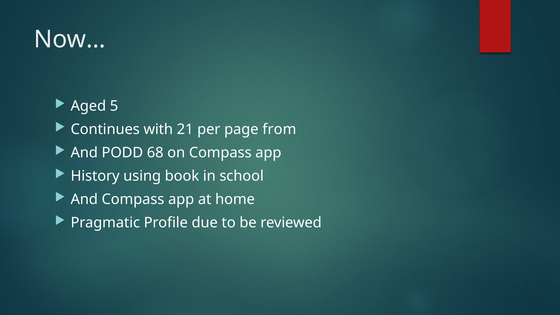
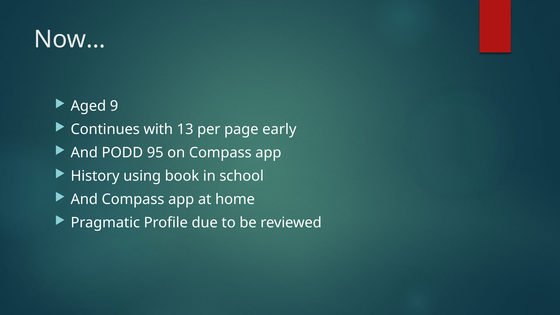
5: 5 -> 9
21: 21 -> 13
from: from -> early
68: 68 -> 95
